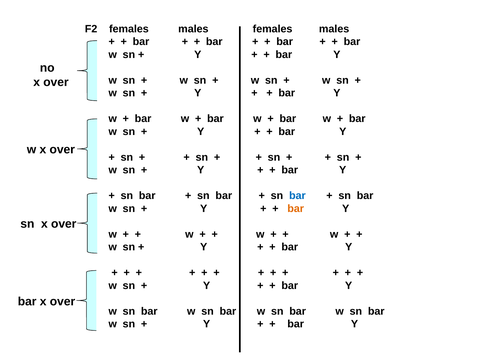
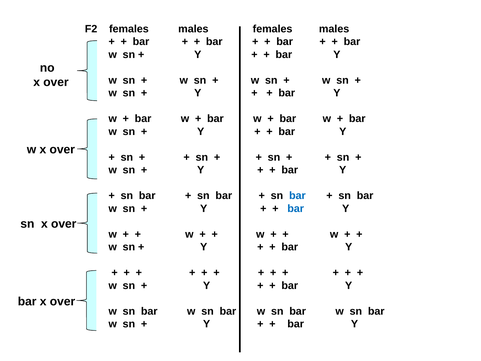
bar at (296, 208) colour: orange -> blue
